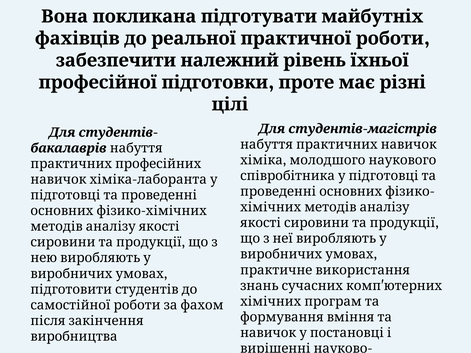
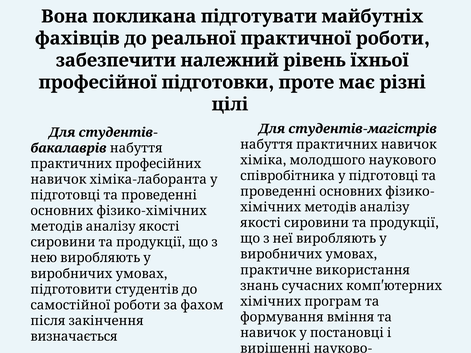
виробництва: виробництва -> визначається
